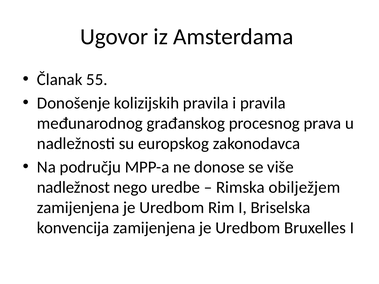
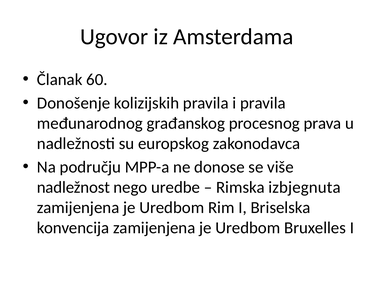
55: 55 -> 60
obilježjem: obilježjem -> izbjegnuta
